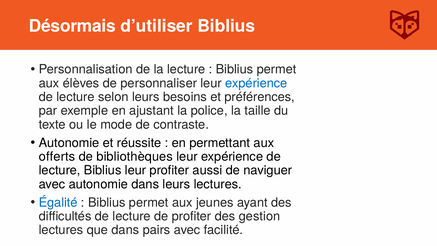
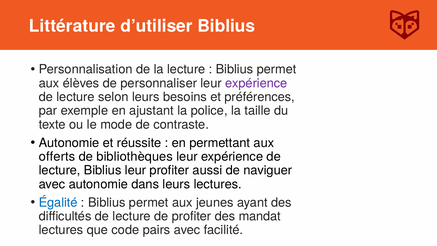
Désormais: Désormais -> Littérature
expérience at (256, 83) colour: blue -> purple
gestion: gestion -> mandat
que dans: dans -> code
